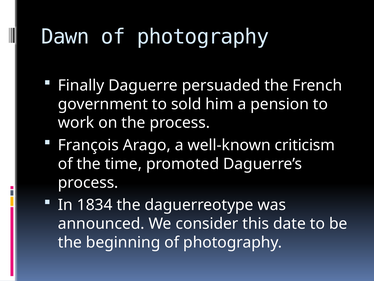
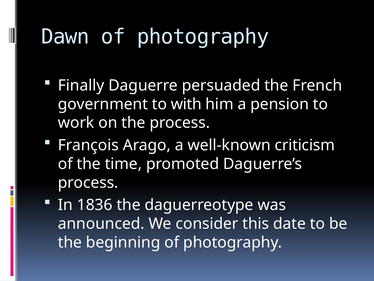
sold: sold -> with
1834: 1834 -> 1836
